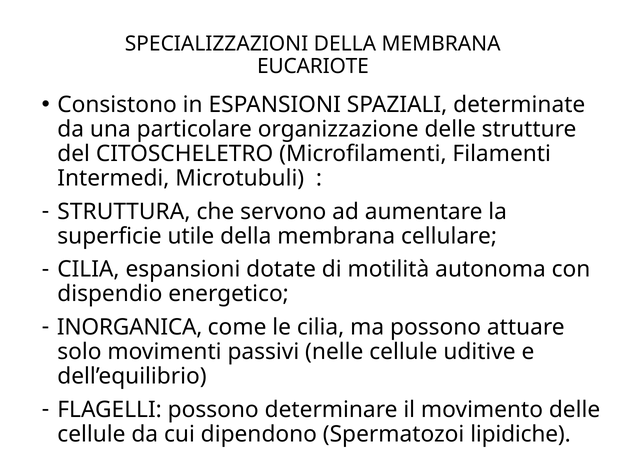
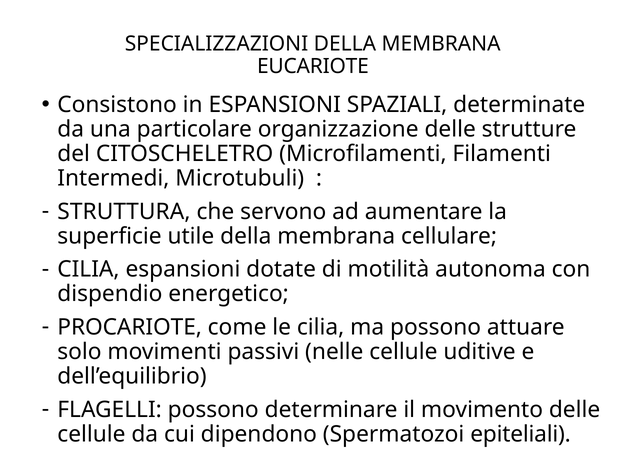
INORGANICA: INORGANICA -> PROCARIOTE
lipidiche: lipidiche -> epiteliali
